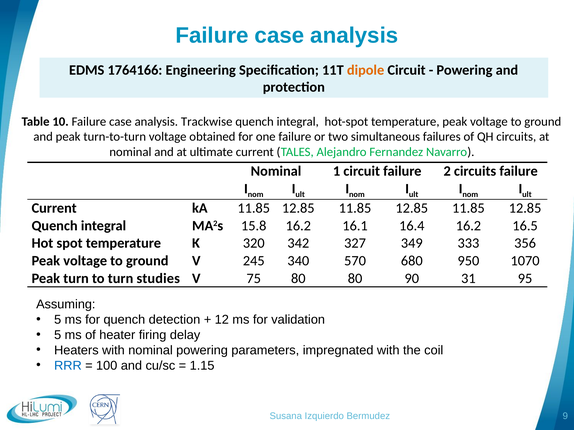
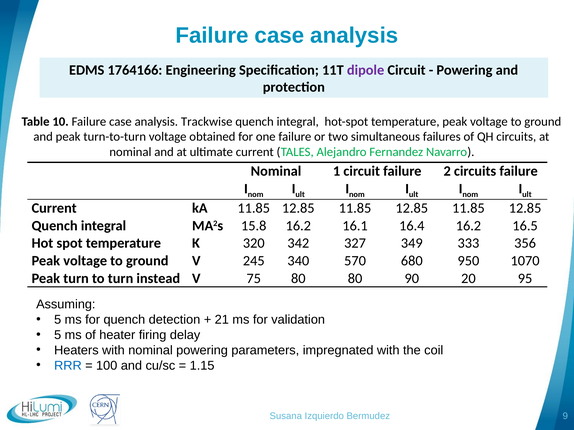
dipole colour: orange -> purple
studies: studies -> instead
31: 31 -> 20
12: 12 -> 21
